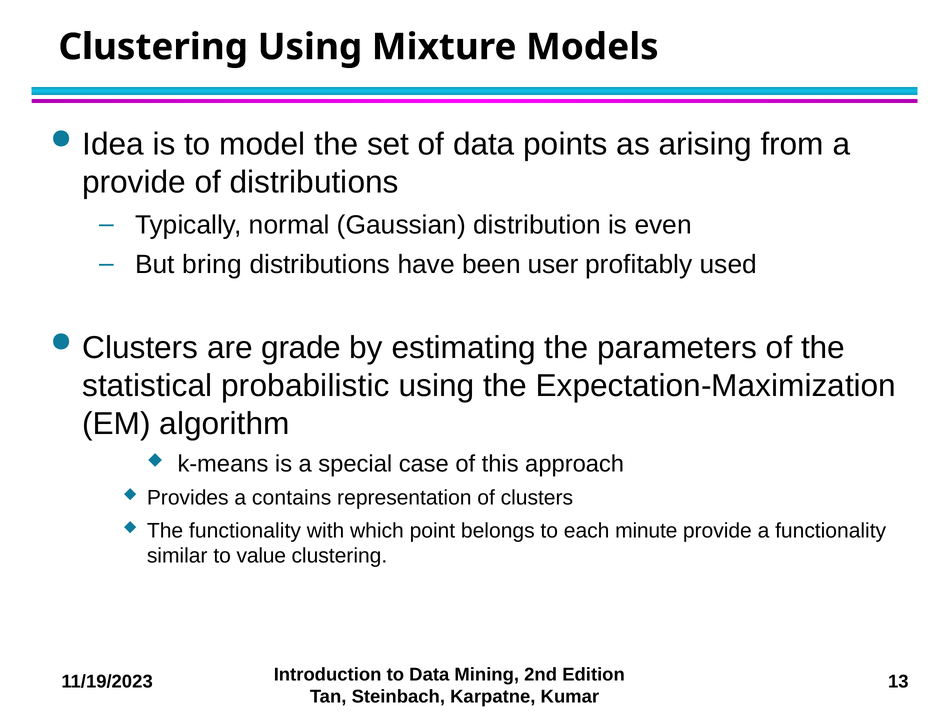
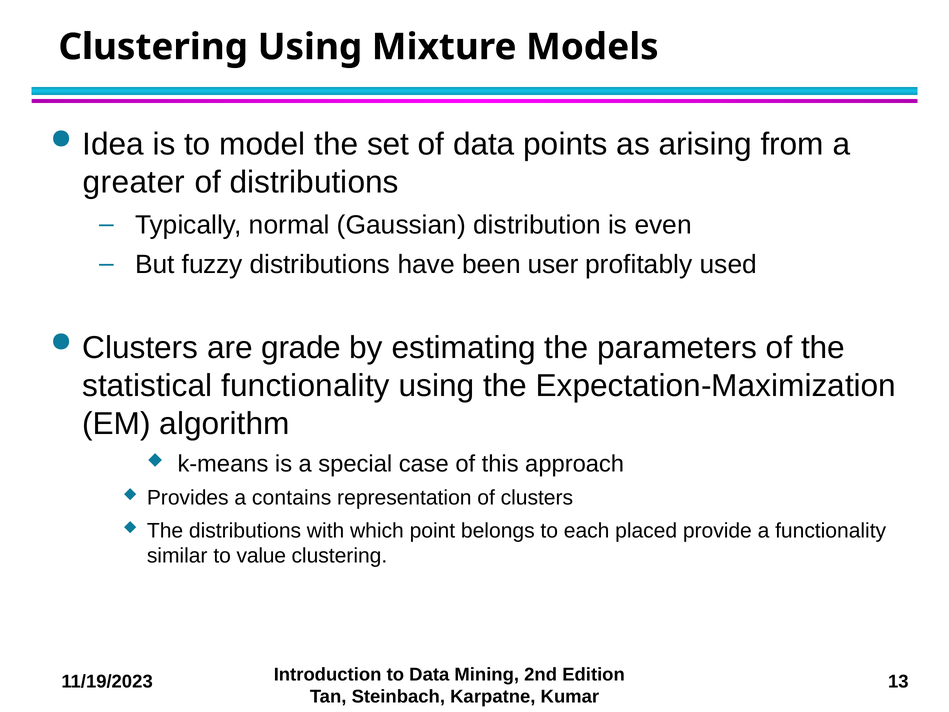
provide at (134, 182): provide -> greater
bring: bring -> fuzzy
statistical probabilistic: probabilistic -> functionality
The functionality: functionality -> distributions
minute: minute -> placed
